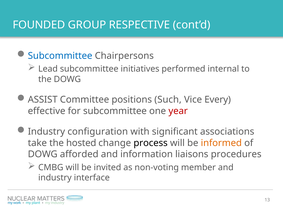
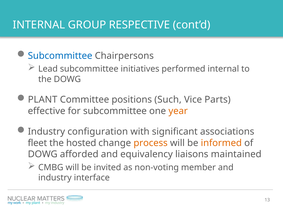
FOUNDED at (39, 25): FOUNDED -> INTERNAL
ASSIST: ASSIST -> PLANT
Every: Every -> Parts
year colour: red -> orange
take: take -> fleet
process colour: black -> orange
information: information -> equivalency
procedures: procedures -> maintained
